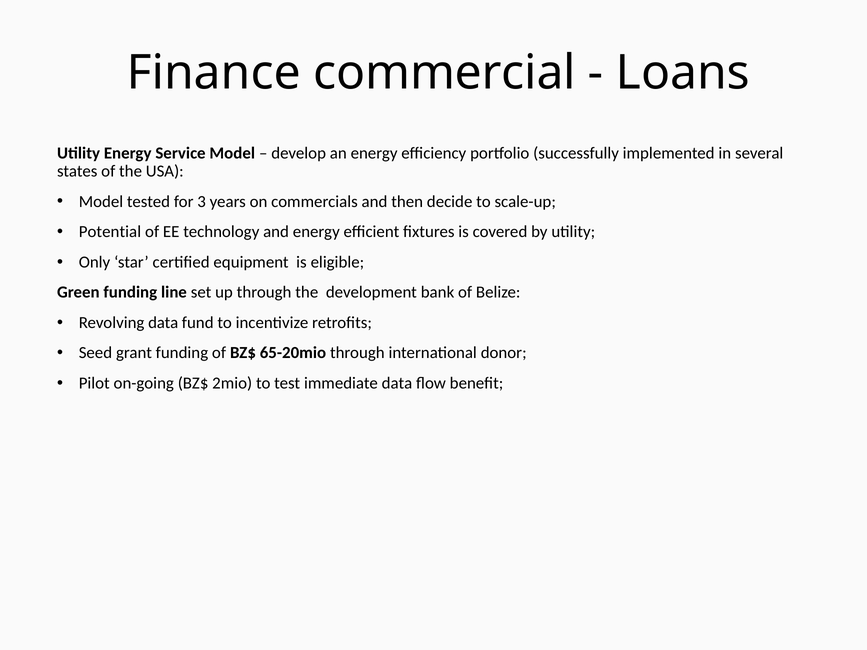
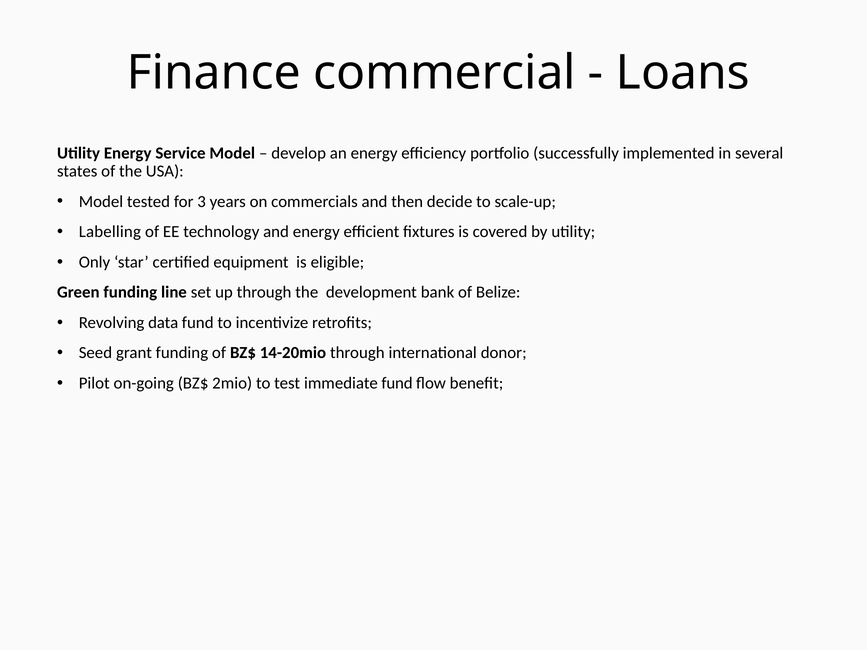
Potential: Potential -> Labelling
65-20mio: 65-20mio -> 14-20mio
immediate data: data -> fund
